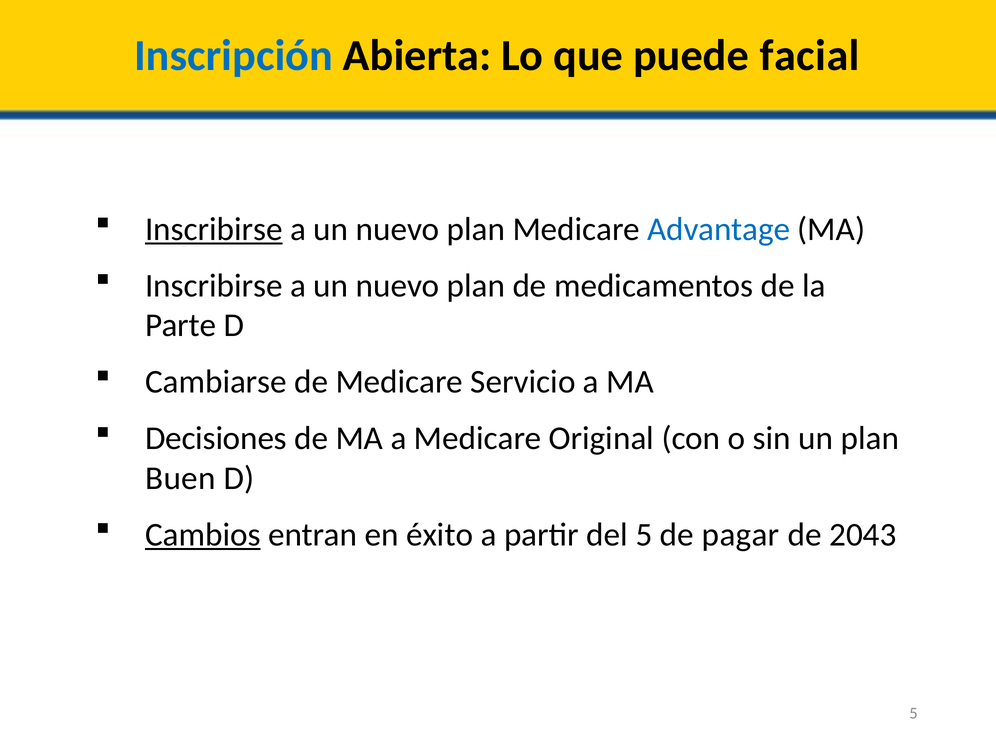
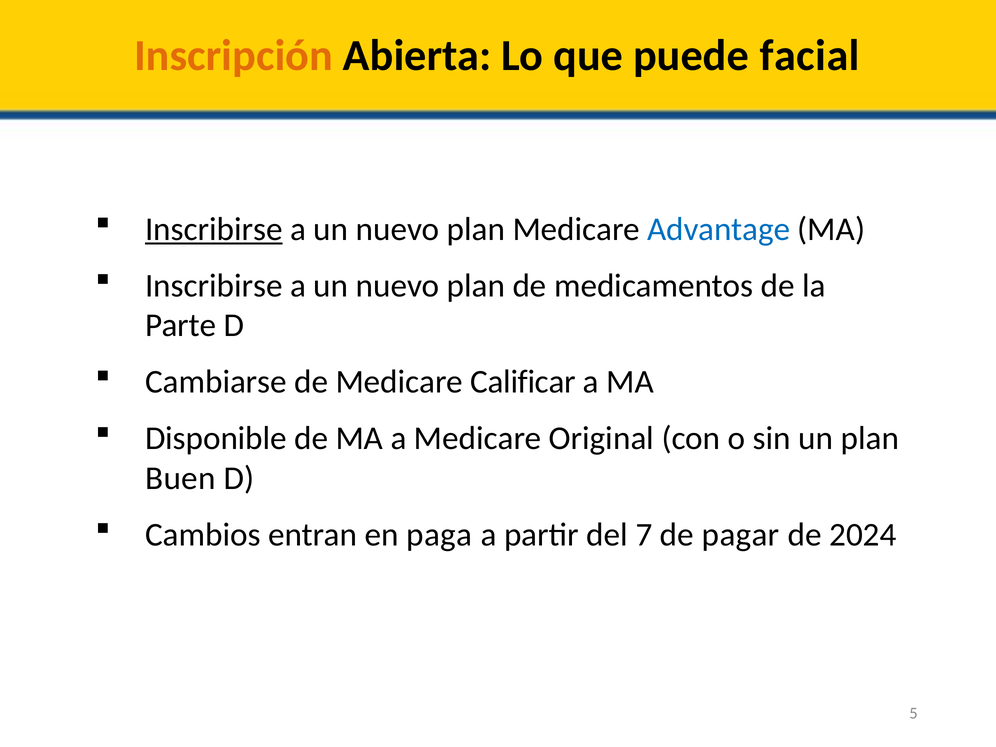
Inscripción colour: blue -> orange
Servicio: Servicio -> Calificar
Decisiones: Decisiones -> Disponible
Cambios underline: present -> none
éxito: éxito -> paga
del 5: 5 -> 7
2043: 2043 -> 2024
